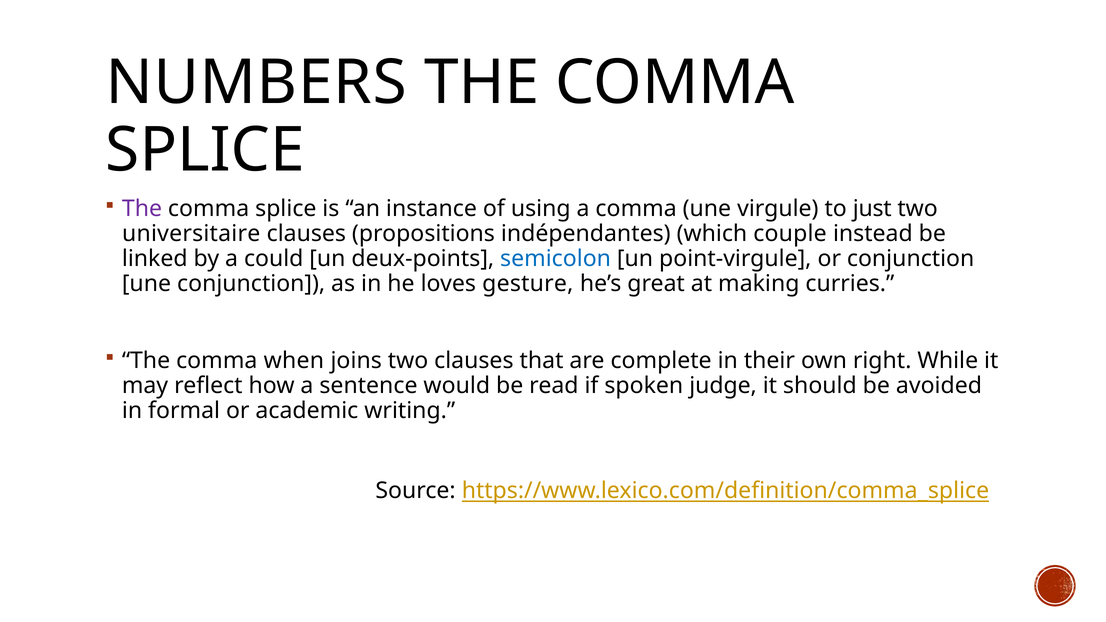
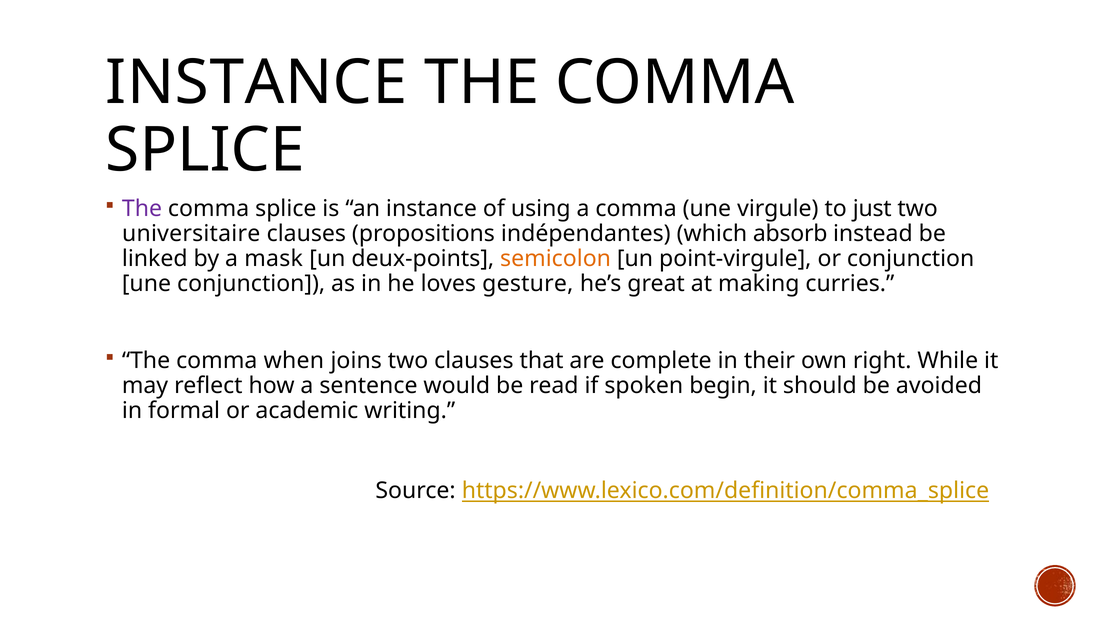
NUMBERS at (256, 83): NUMBERS -> INSTANCE
couple: couple -> absorb
could: could -> mask
semicolon colour: blue -> orange
judge: judge -> begin
